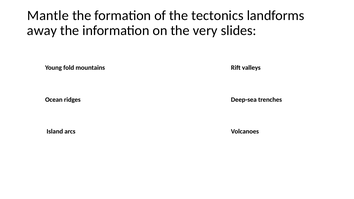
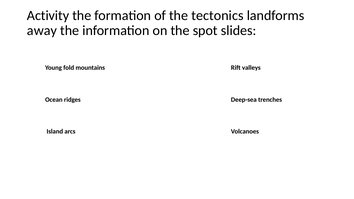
Mantle: Mantle -> Activity
very: very -> spot
